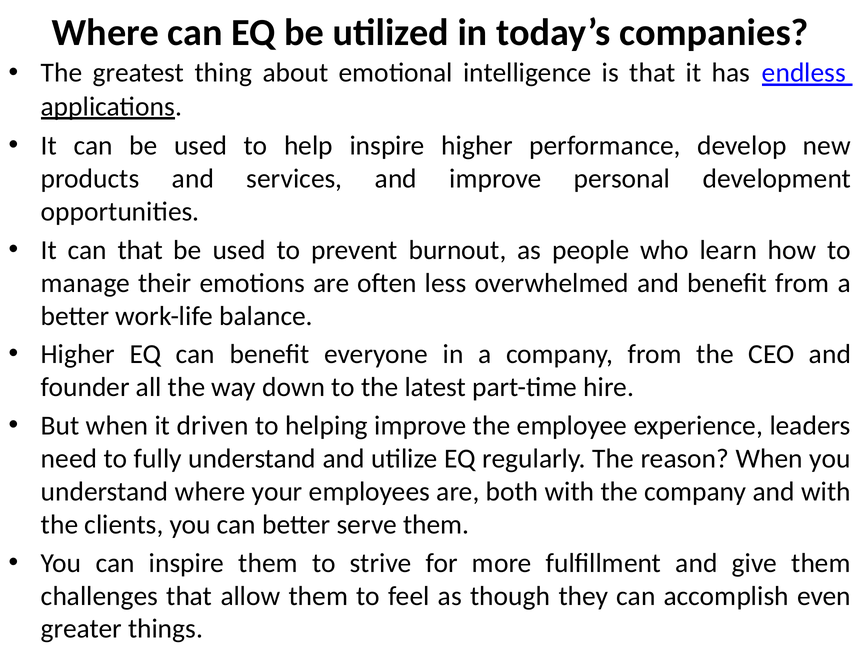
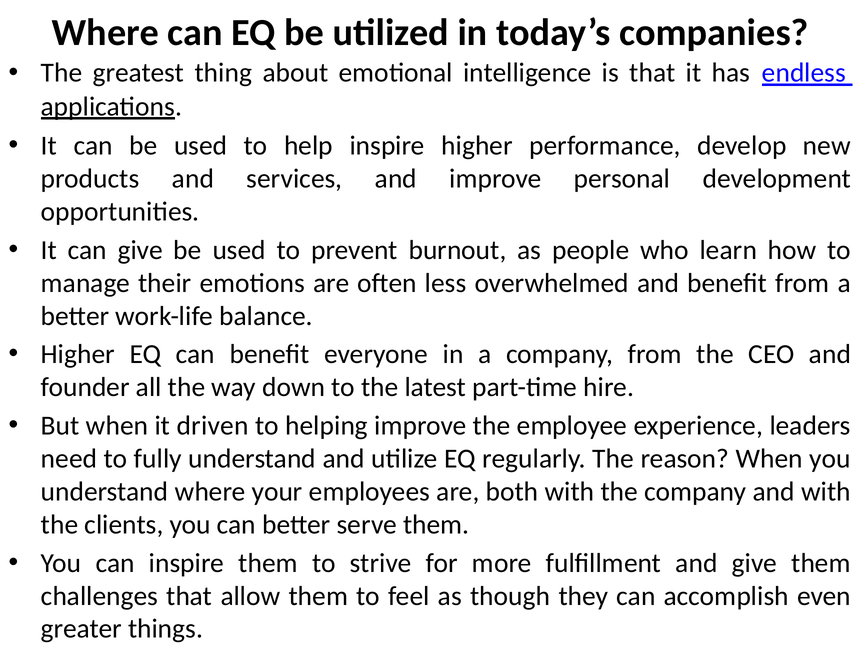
can that: that -> give
